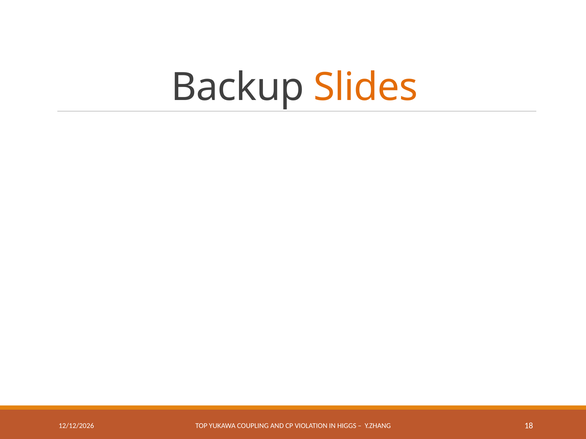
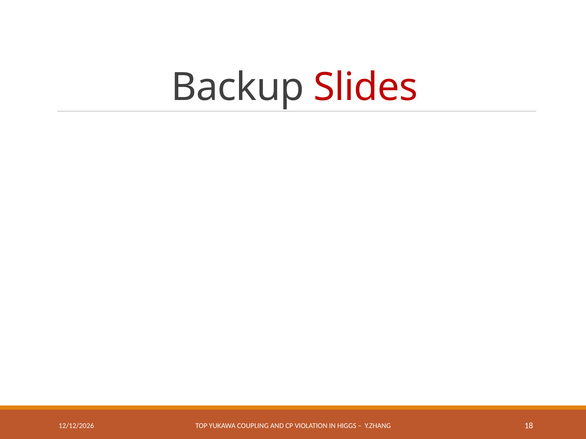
Slides colour: orange -> red
